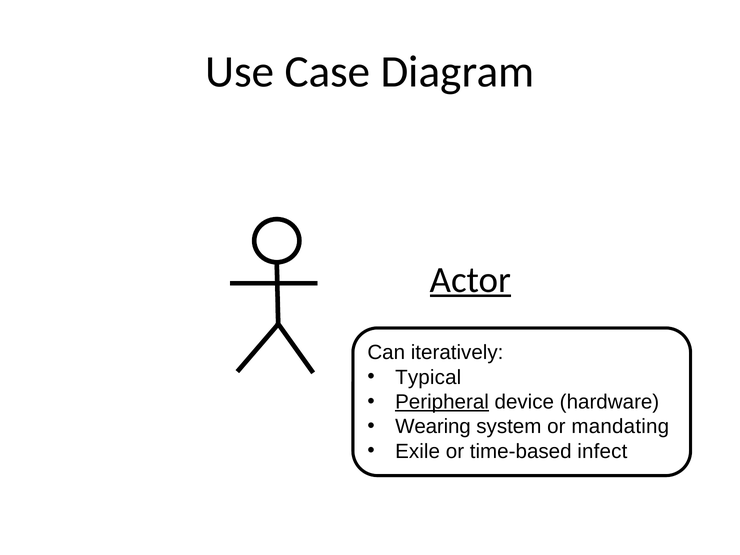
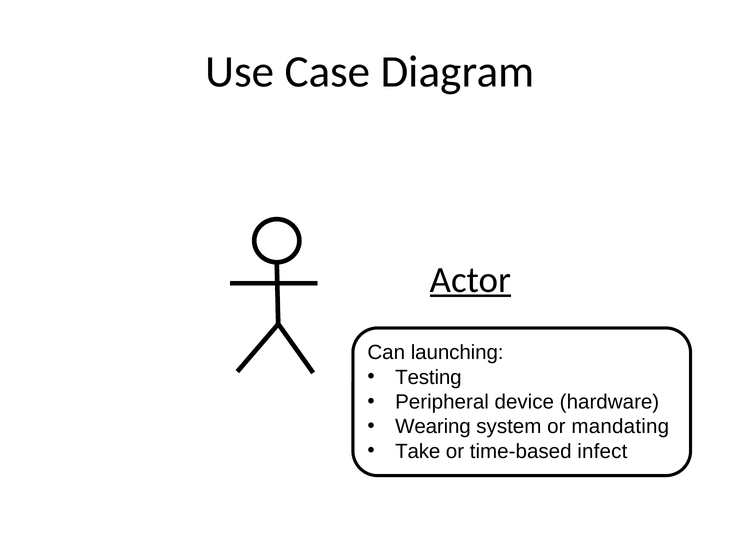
iteratively: iteratively -> launching
Typical: Typical -> Testing
Peripheral underline: present -> none
Exile: Exile -> Take
